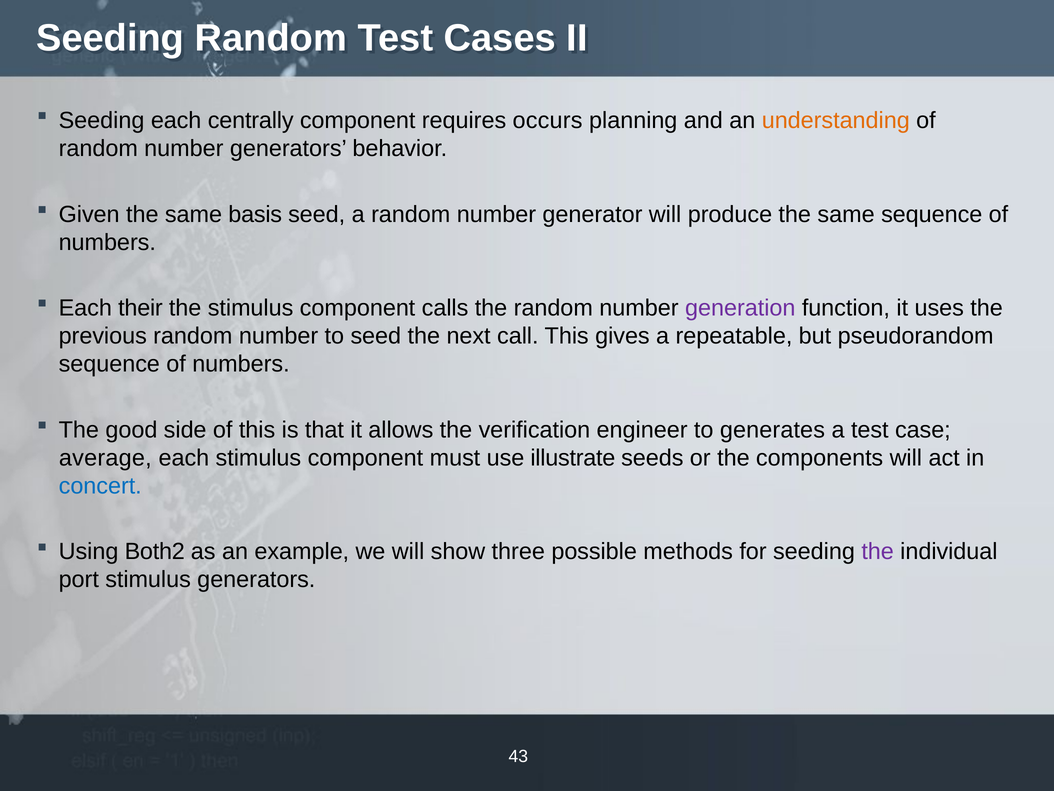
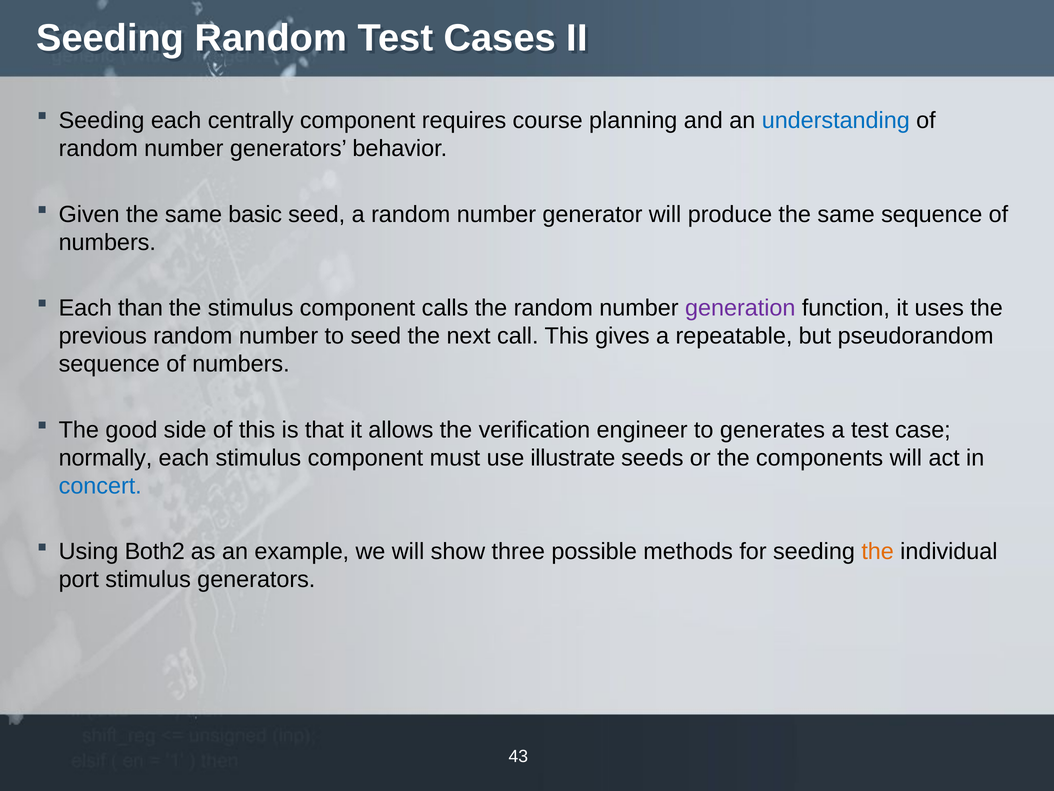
occurs: occurs -> course
understanding colour: orange -> blue
basis: basis -> basic
their: their -> than
average: average -> normally
the at (878, 551) colour: purple -> orange
